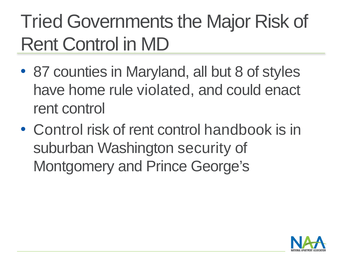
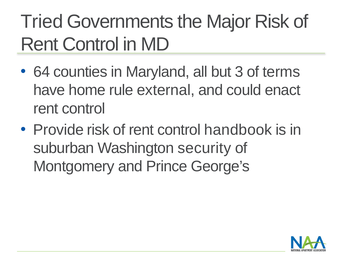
87: 87 -> 64
8: 8 -> 3
styles: styles -> terms
violated: violated -> external
Control at (58, 130): Control -> Provide
